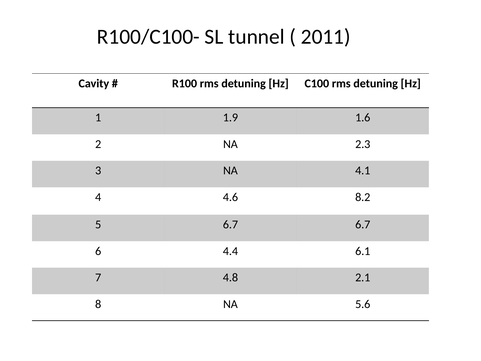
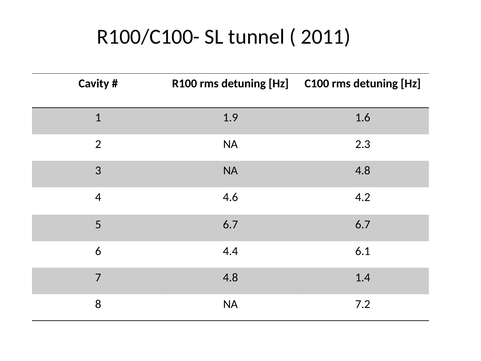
NA 4.1: 4.1 -> 4.8
8.2: 8.2 -> 4.2
2.1: 2.1 -> 1.4
5.6: 5.6 -> 7.2
